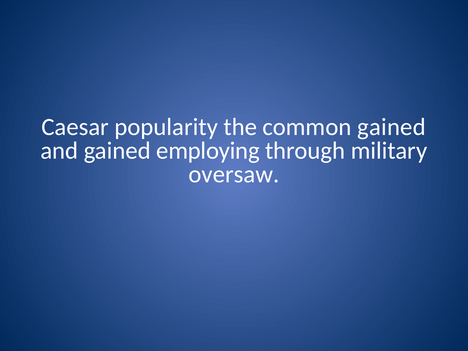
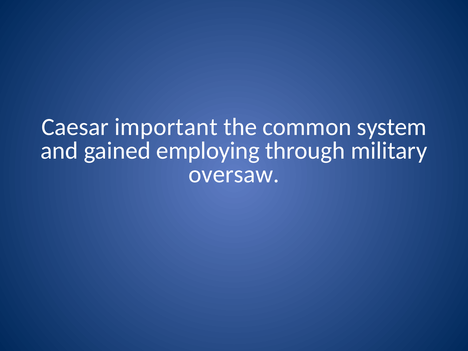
popularity: popularity -> important
common gained: gained -> system
